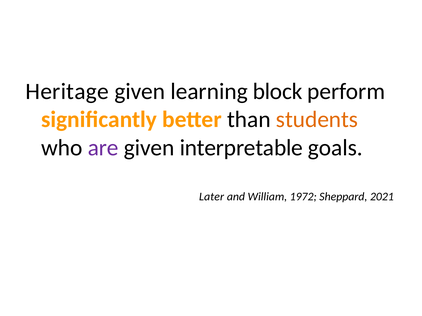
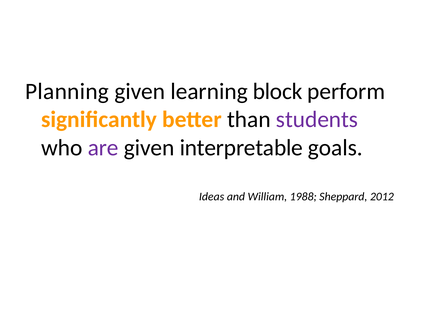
Heritage: Heritage -> Planning
students colour: orange -> purple
Later: Later -> Ideas
1972: 1972 -> 1988
2021: 2021 -> 2012
